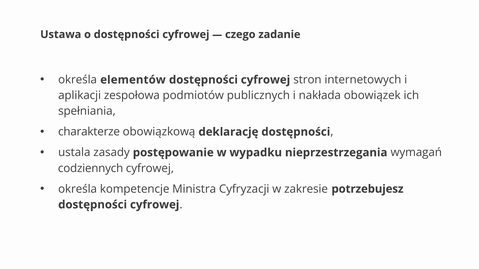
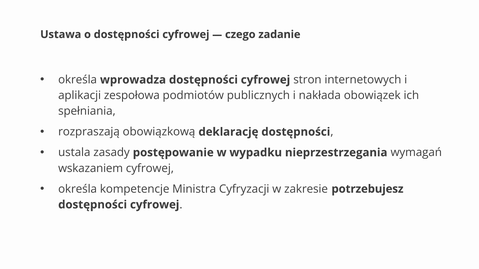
elementów: elementów -> wprowadza
charakterze: charakterze -> rozpraszają
codziennych: codziennych -> wskazaniem
